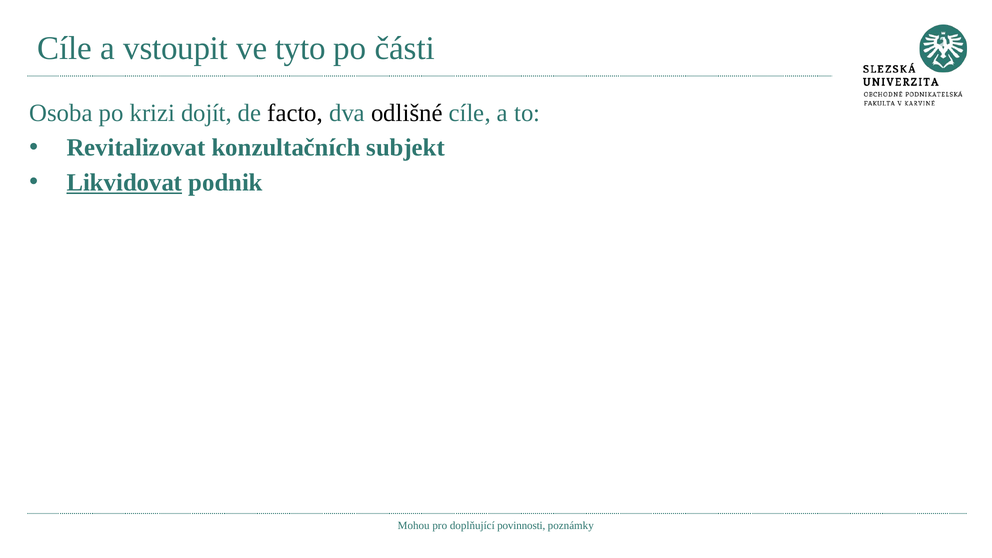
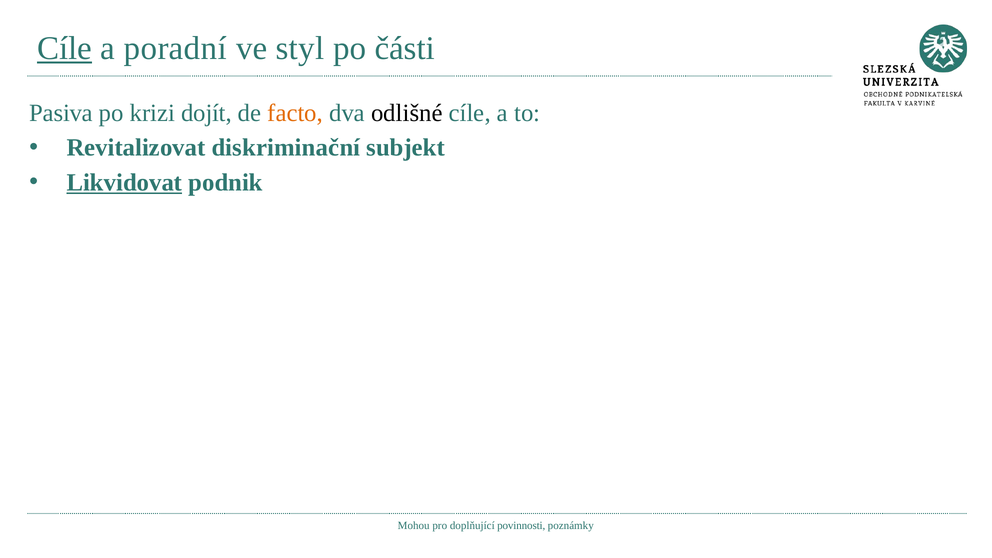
Cíle at (65, 48) underline: none -> present
vstoupit: vstoupit -> poradní
tyto: tyto -> styl
Osoba: Osoba -> Pasiva
facto colour: black -> orange
konzultačních: konzultačních -> diskriminační
